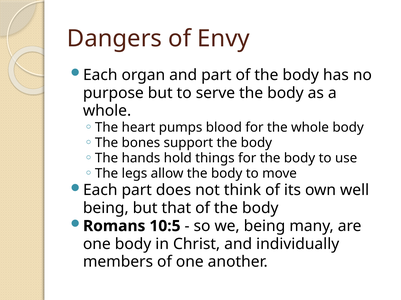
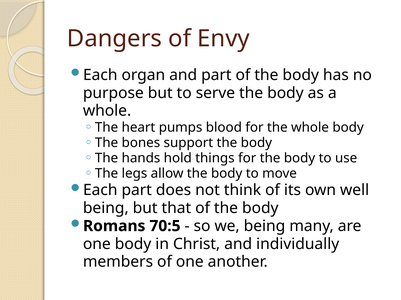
10:5: 10:5 -> 70:5
